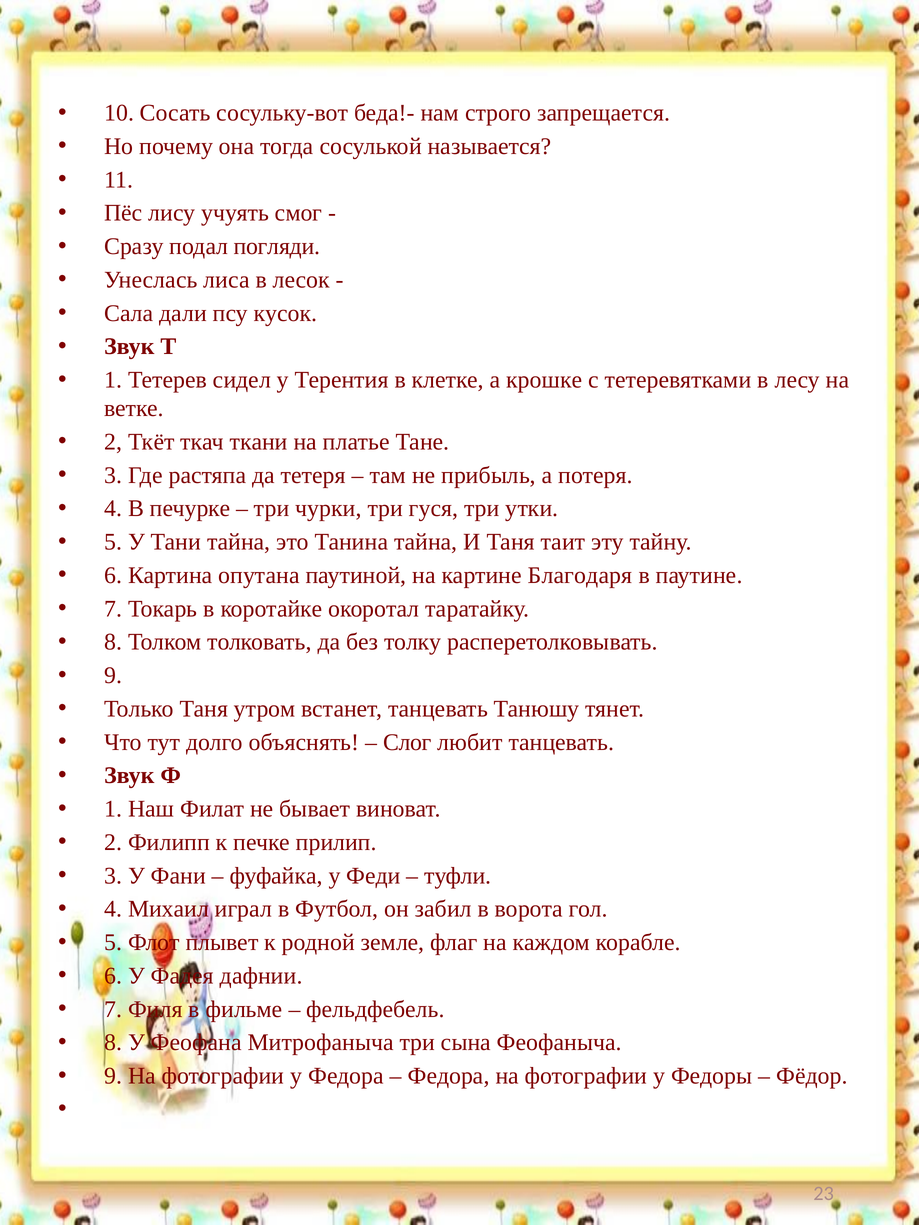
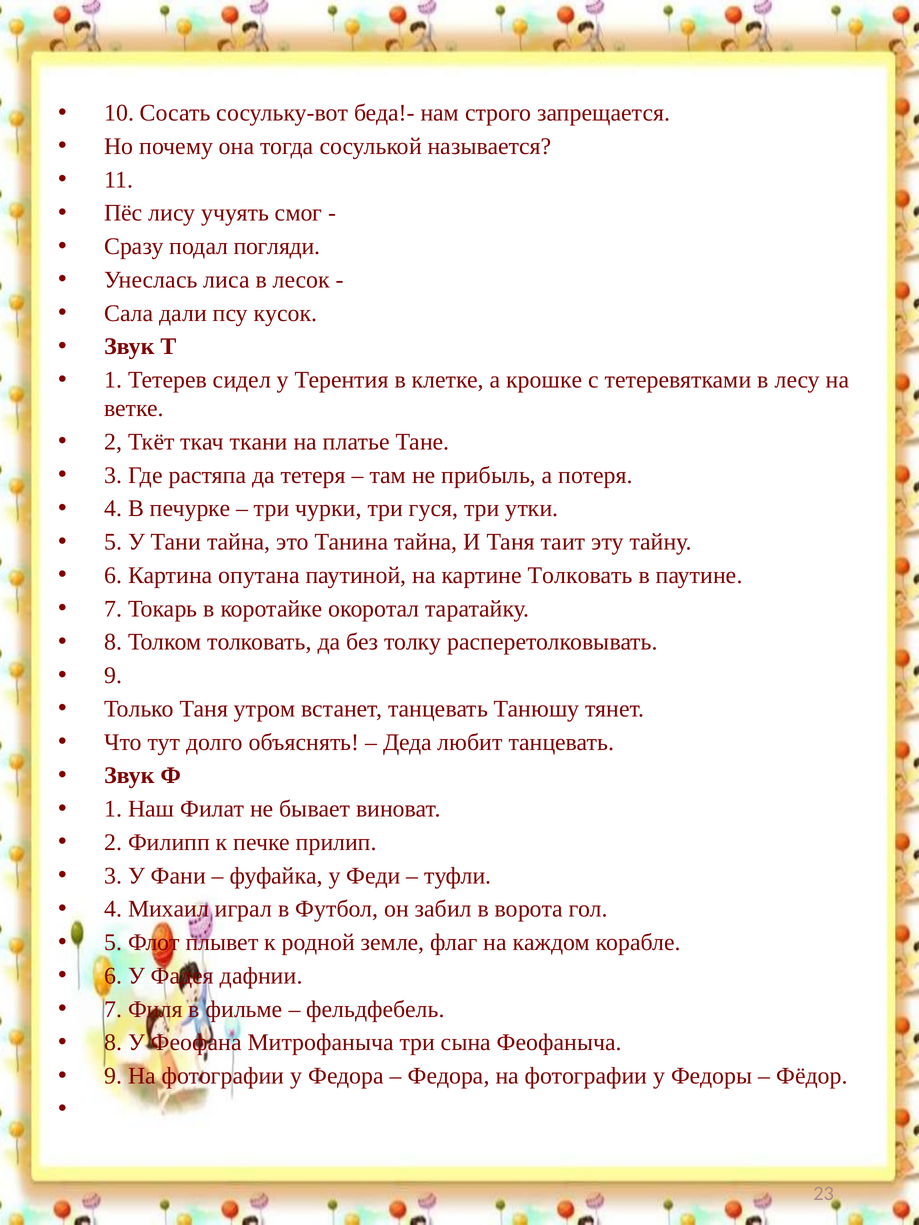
картине Благодаря: Благодаря -> Толковать
Слог: Слог -> Деда
